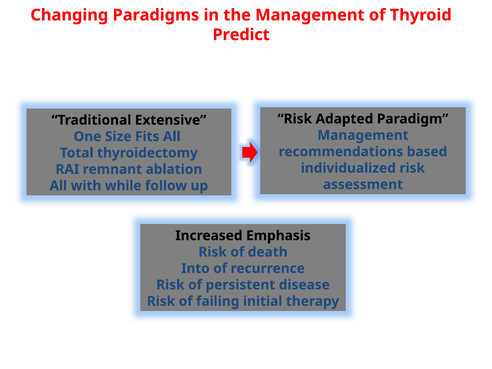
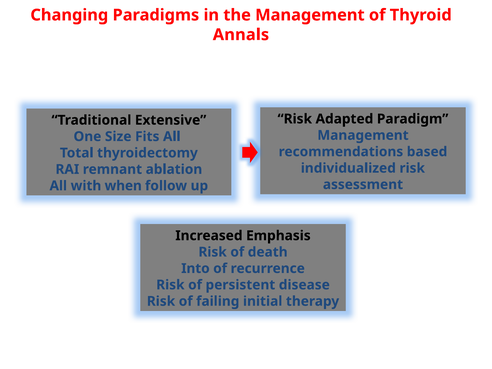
Predict: Predict -> Annals
while: while -> when
